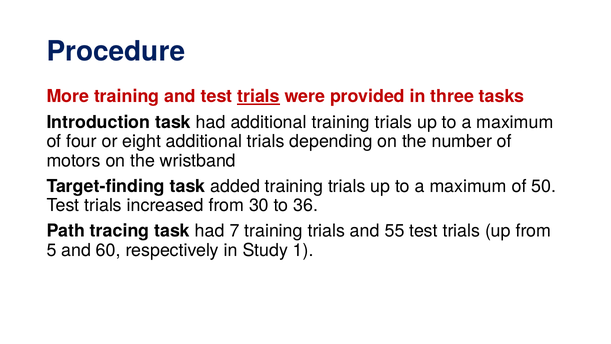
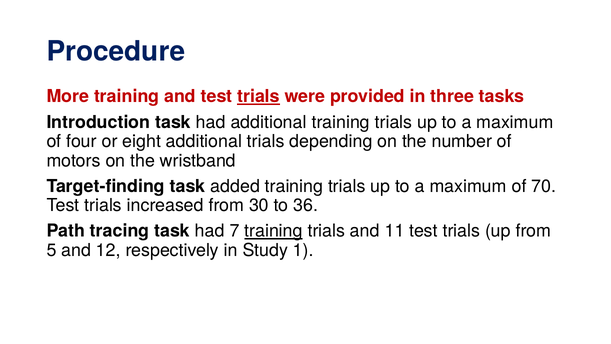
50: 50 -> 70
training at (274, 231) underline: none -> present
55: 55 -> 11
60: 60 -> 12
